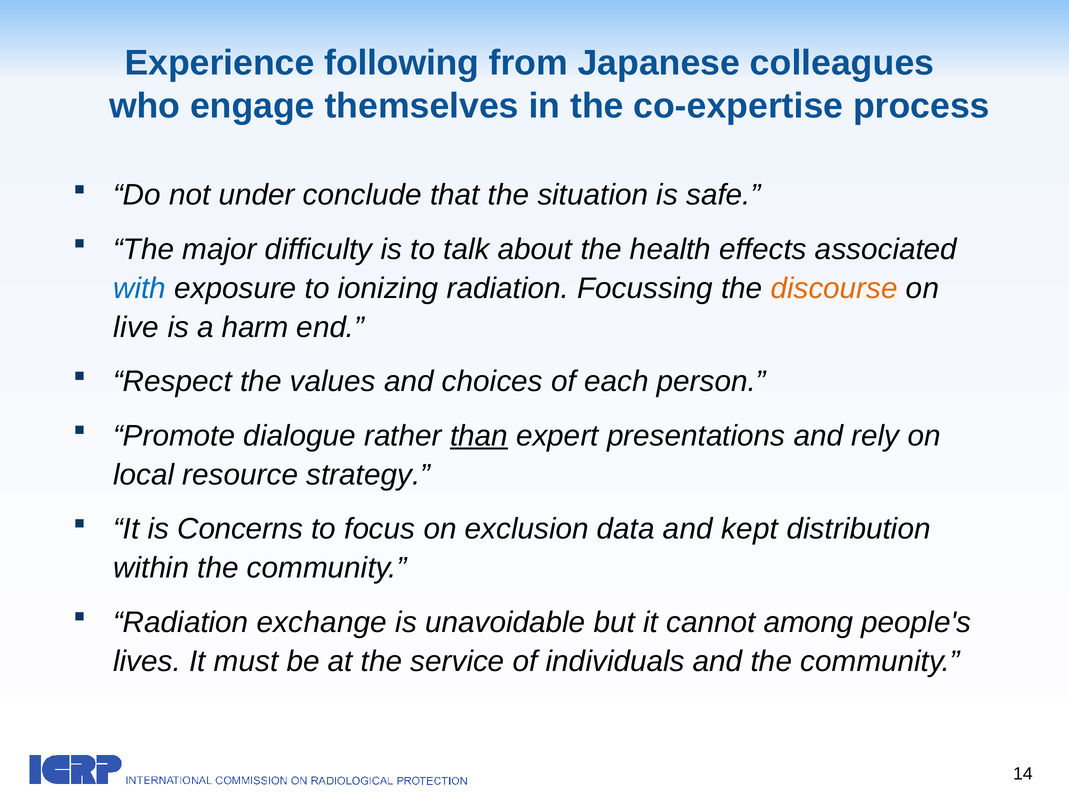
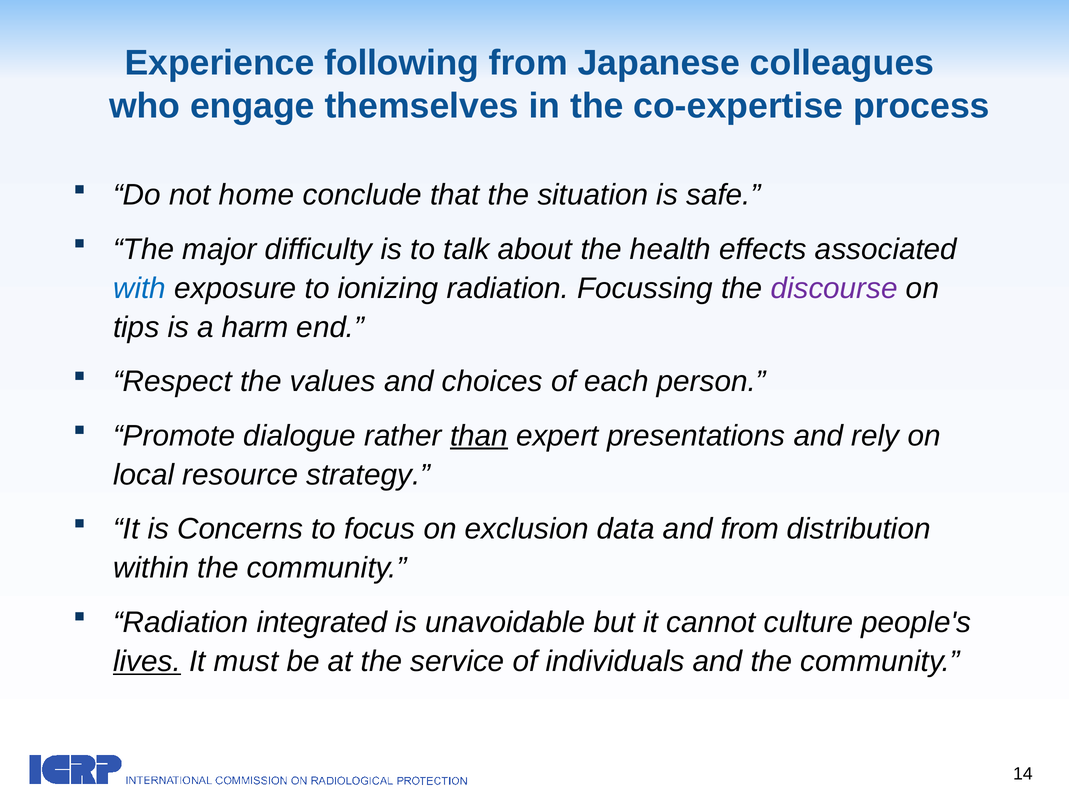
under: under -> home
discourse colour: orange -> purple
live: live -> tips
and kept: kept -> from
exchange: exchange -> integrated
among: among -> culture
lives underline: none -> present
